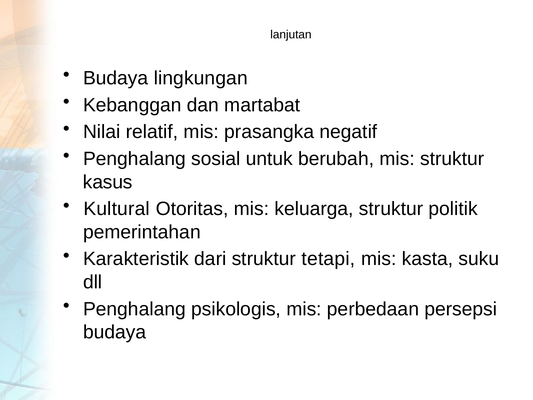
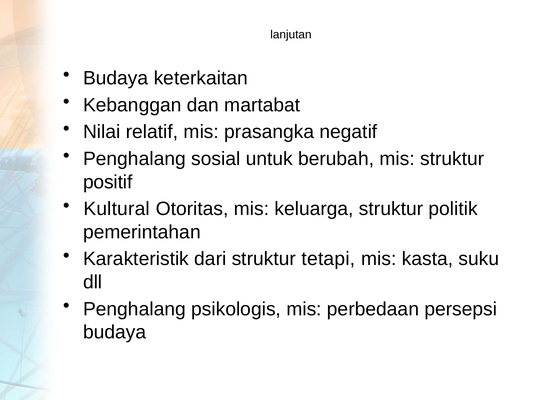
lingkungan: lingkungan -> keterkaitan
kasus: kasus -> positif
